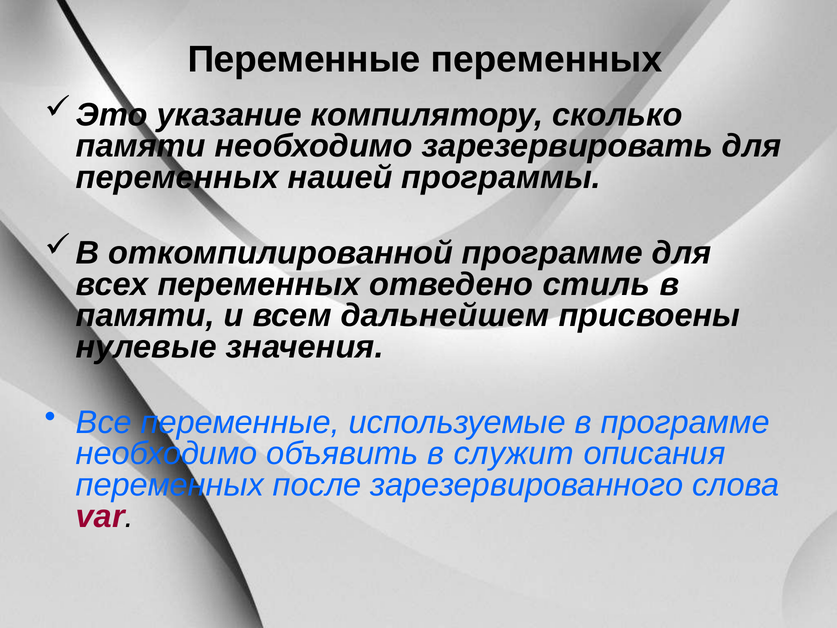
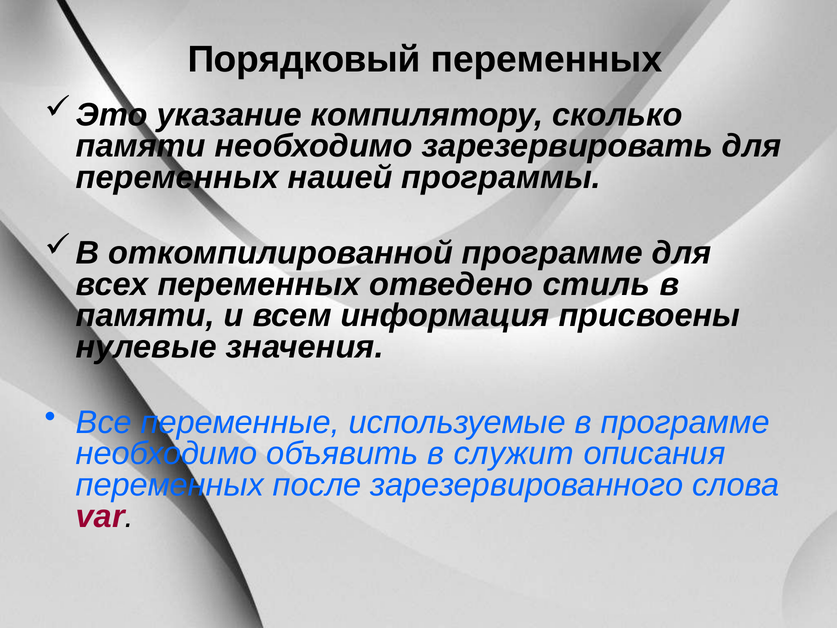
Переменные at (304, 60): Переменные -> Порядковый
дальнейшем: дальнейшем -> информация
